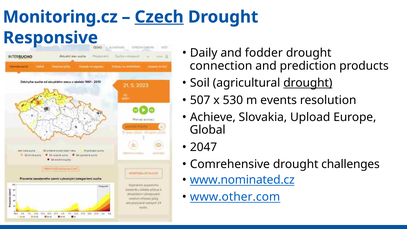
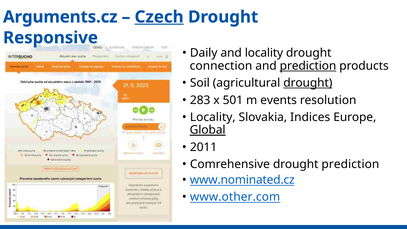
Monitoring.cz: Monitoring.cz -> Arguments.cz
and fodder: fodder -> locality
prediction at (308, 66) underline: none -> present
507: 507 -> 283
530: 530 -> 501
Achieve at (213, 117): Achieve -> Locality
Upload: Upload -> Indices
Global underline: none -> present
2047: 2047 -> 2011
drought challenges: challenges -> prediction
